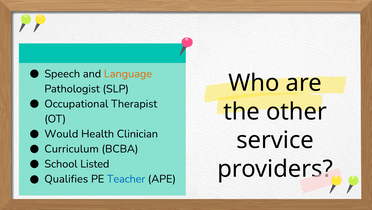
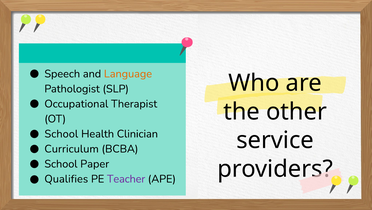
Would at (61, 133): Would -> School
Listed: Listed -> Paper
Teacher colour: blue -> purple
